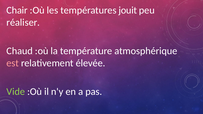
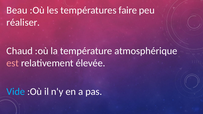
Chair: Chair -> Beau
jouit: jouit -> faire
Vide colour: light green -> light blue
